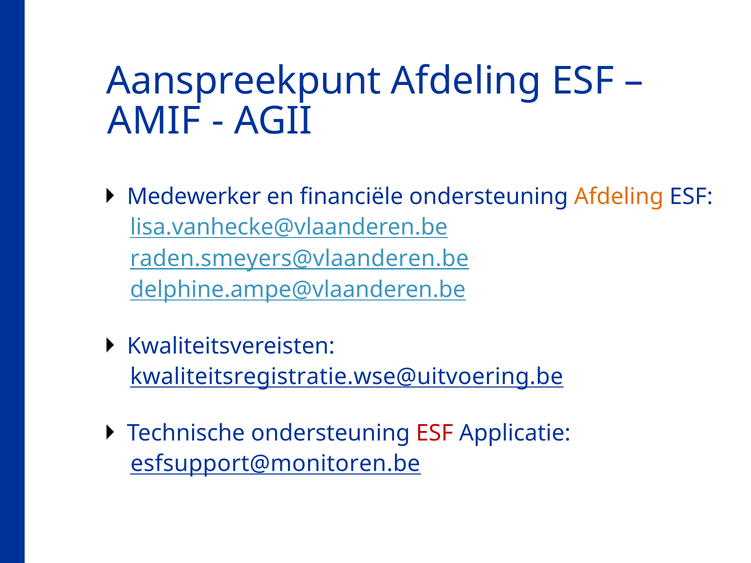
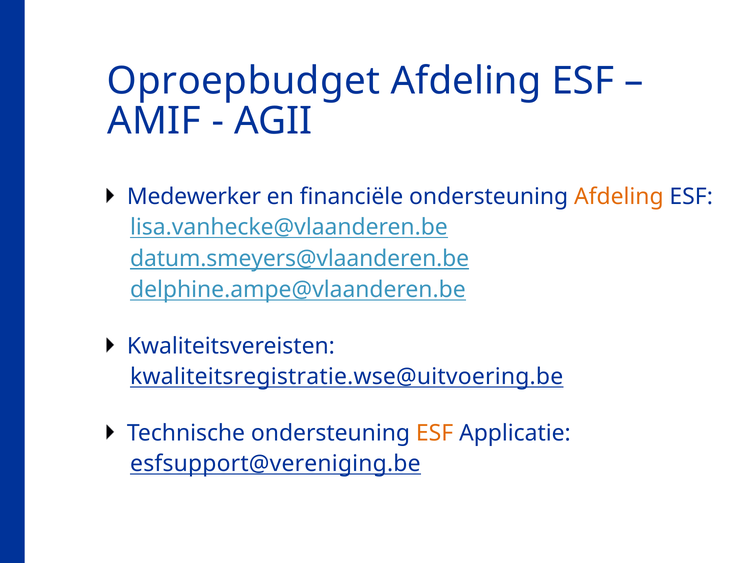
Aanspreekpunt: Aanspreekpunt -> Oproepbudget
raden.smeyers@vlaanderen.be: raden.smeyers@vlaanderen.be -> datum.smeyers@vlaanderen.be
ESF at (435, 433) colour: red -> orange
esfsupport@monitoren.be: esfsupport@monitoren.be -> esfsupport@vereniging.be
